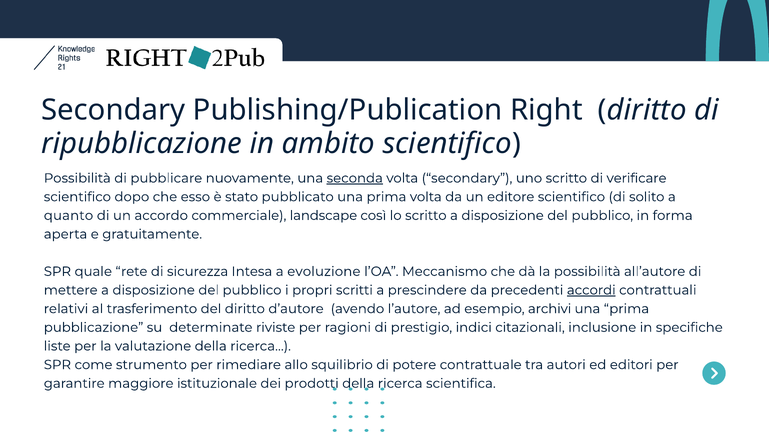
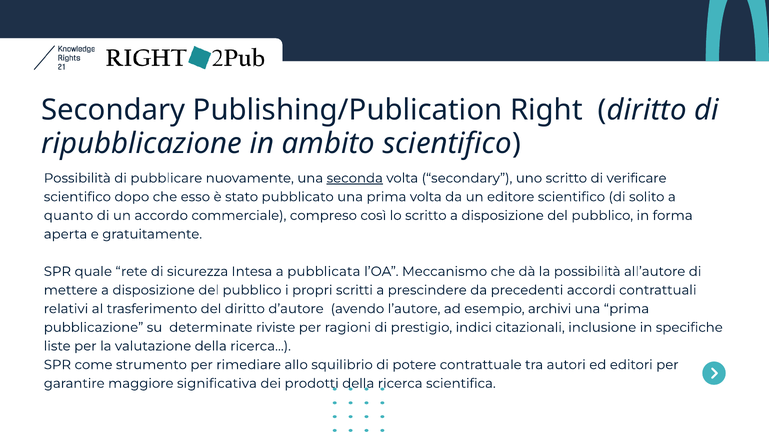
landscape: landscape -> compreso
evoluzione: evoluzione -> pubblicata
accordi underline: present -> none
istituzionale: istituzionale -> significativa
